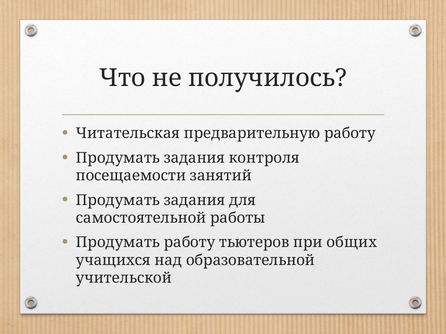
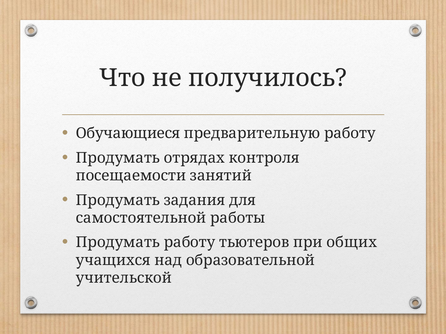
Читательская: Читательская -> Обучающиеся
задания at (194, 158): задания -> отрядах
